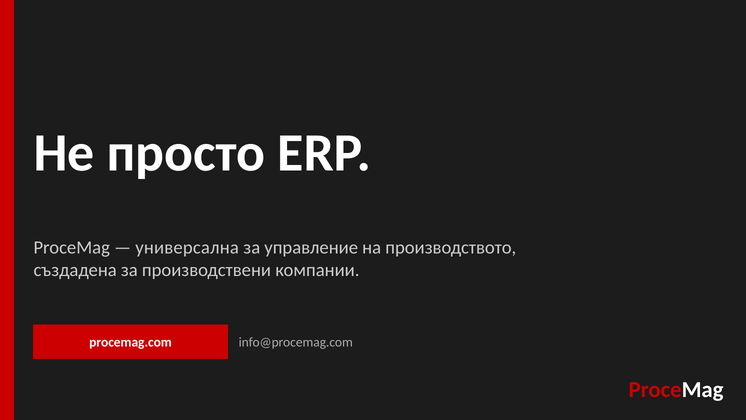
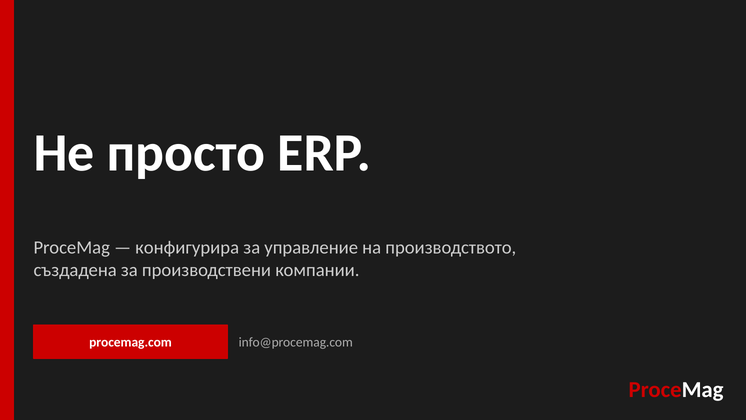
универсална: универсална -> конфигурира
